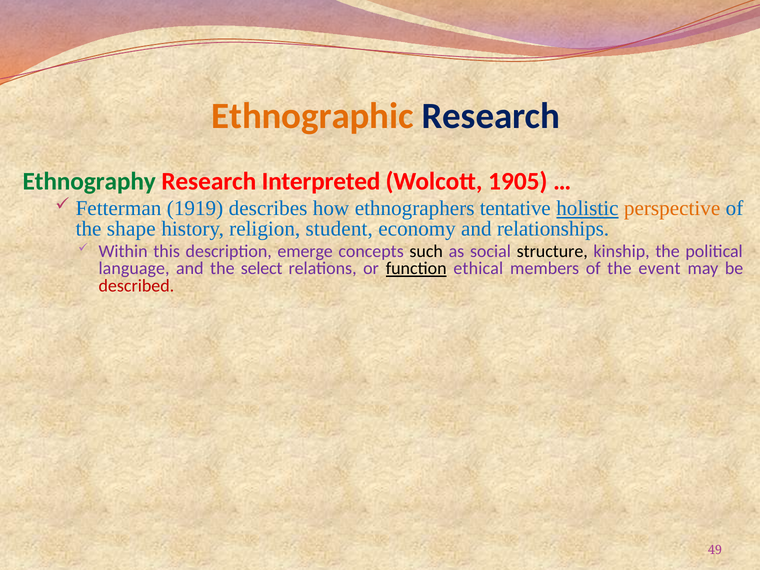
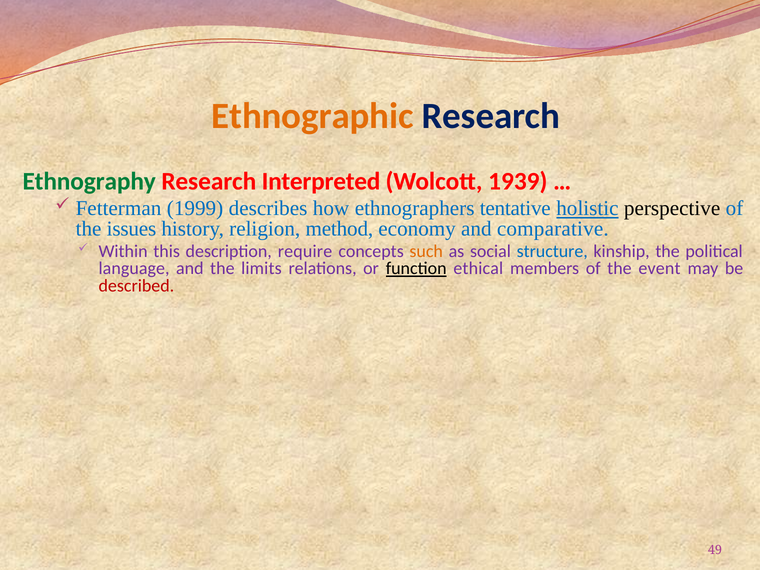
1905: 1905 -> 1939
1919: 1919 -> 1999
perspective colour: orange -> black
shape: shape -> issues
student: student -> method
relationships: relationships -> comparative
emerge: emerge -> require
such colour: black -> orange
structure colour: black -> blue
select: select -> limits
